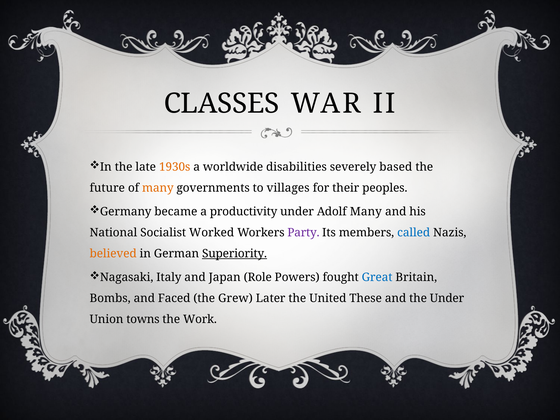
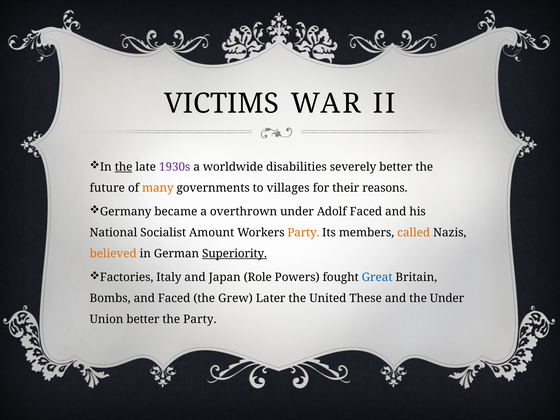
CLASSES: CLASSES -> VICTIMS
the at (124, 167) underline: none -> present
1930s colour: orange -> purple
severely based: based -> better
peoples: peoples -> reasons
productivity: productivity -> overthrown
Adolf Many: Many -> Faced
Worked: Worked -> Amount
Party at (303, 233) colour: purple -> orange
called colour: blue -> orange
Nagasaki: Nagasaki -> Factories
Union towns: towns -> better
the Work: Work -> Party
